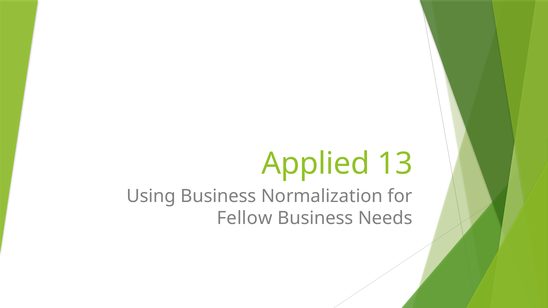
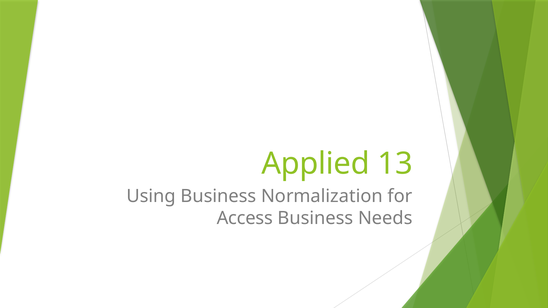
Fellow: Fellow -> Access
